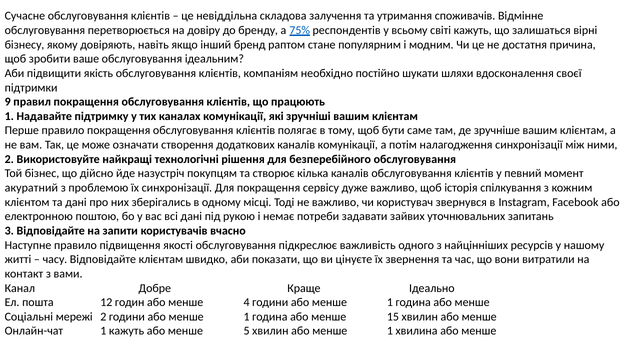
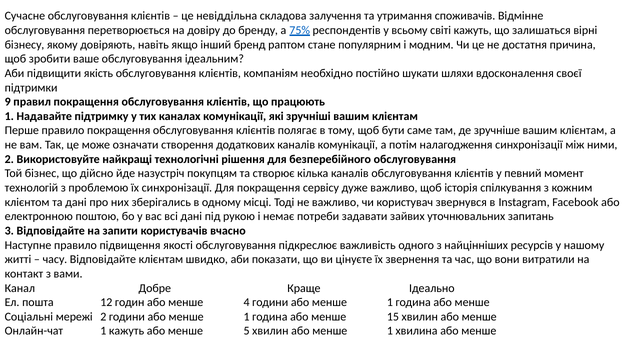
акуратний: акуратний -> технологій
